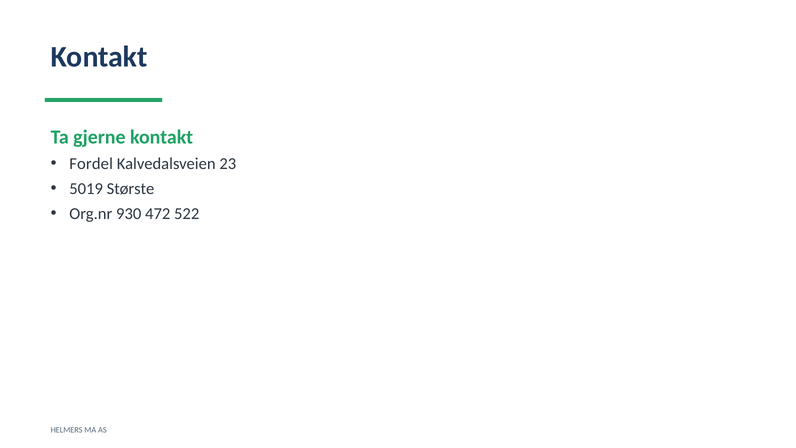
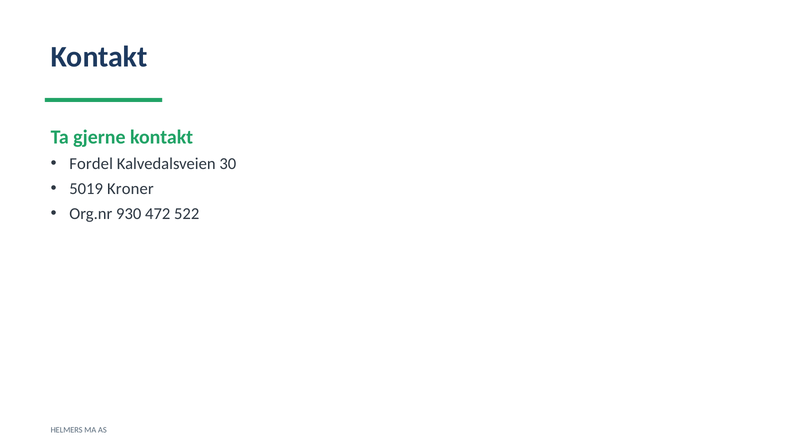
23: 23 -> 30
Største: Største -> Kroner
